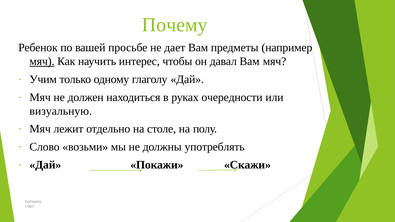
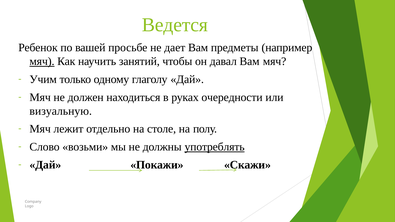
Почему: Почему -> Ведется
интерес: интерес -> занятий
употреблять underline: none -> present
